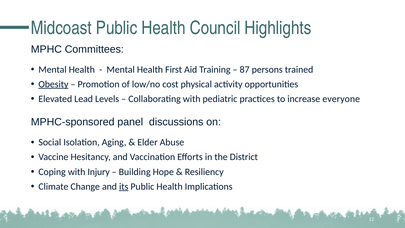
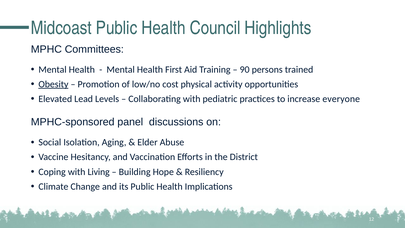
87: 87 -> 90
Injury: Injury -> Living
its underline: present -> none
